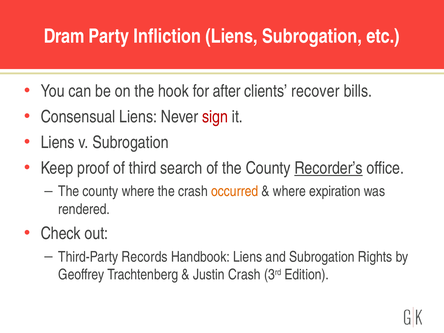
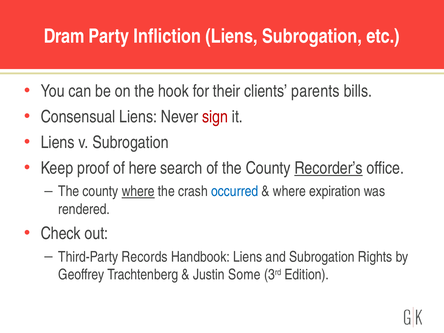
after: after -> their
recover: recover -> parents
third: third -> here
where at (138, 191) underline: none -> present
occurred colour: orange -> blue
Justin Crash: Crash -> Some
